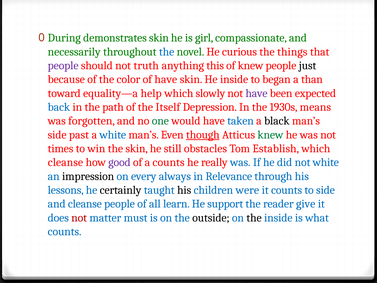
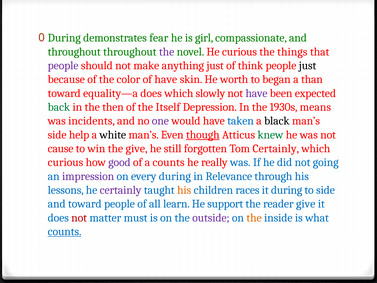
demonstrates skin: skin -> fear
necessarily at (74, 52): necessarily -> throughout
the at (167, 52) colour: blue -> purple
truth: truth -> make
anything this: this -> just
of knew: knew -> think
He inside: inside -> worth
equality—a help: help -> does
back colour: blue -> green
path: path -> then
forgotten: forgotten -> incidents
one colour: green -> purple
past: past -> help
white at (113, 135) colour: blue -> black
times: times -> cause
the skin: skin -> give
obstacles: obstacles -> forgotten
Tom Establish: Establish -> Certainly
cleanse at (65, 162): cleanse -> curious
not white: white -> going
impression colour: black -> purple
every always: always -> during
certainly at (121, 190) colour: black -> purple
his at (184, 190) colour: black -> orange
were: were -> races
it counts: counts -> during
and cleanse: cleanse -> toward
outside colour: black -> purple
the at (254, 218) colour: black -> orange
counts at (65, 231) underline: none -> present
